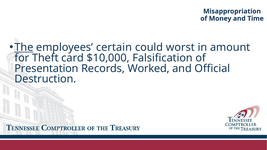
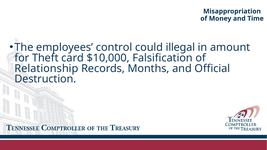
The underline: present -> none
certain: certain -> control
worst: worst -> illegal
Presentation: Presentation -> Relationship
Worked: Worked -> Months
